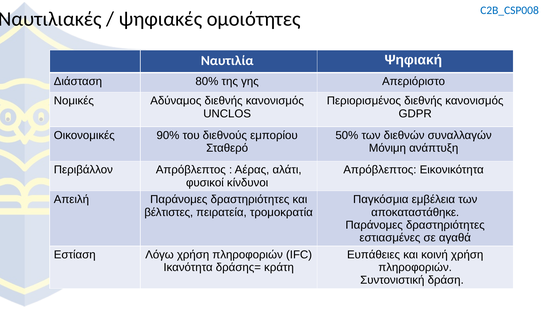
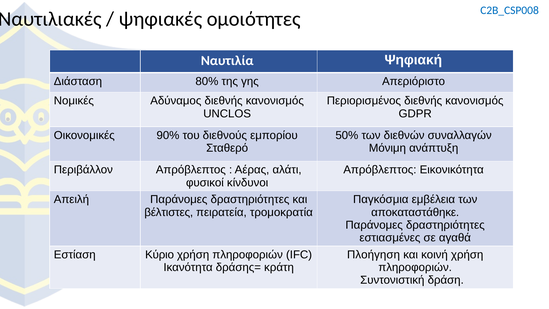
Λόγω: Λόγω -> Κύριο
Ευπάθειες: Ευπάθειες -> Πλοήγηση
